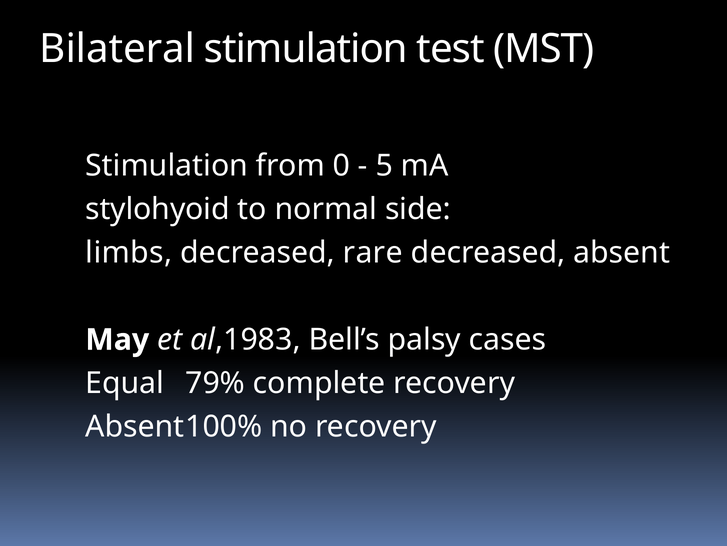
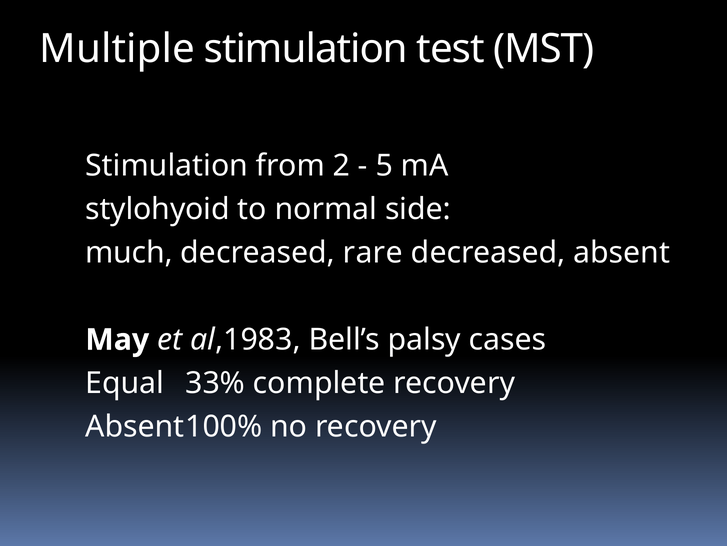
Bilateral: Bilateral -> Multiple
0: 0 -> 2
limbs: limbs -> much
79%: 79% -> 33%
